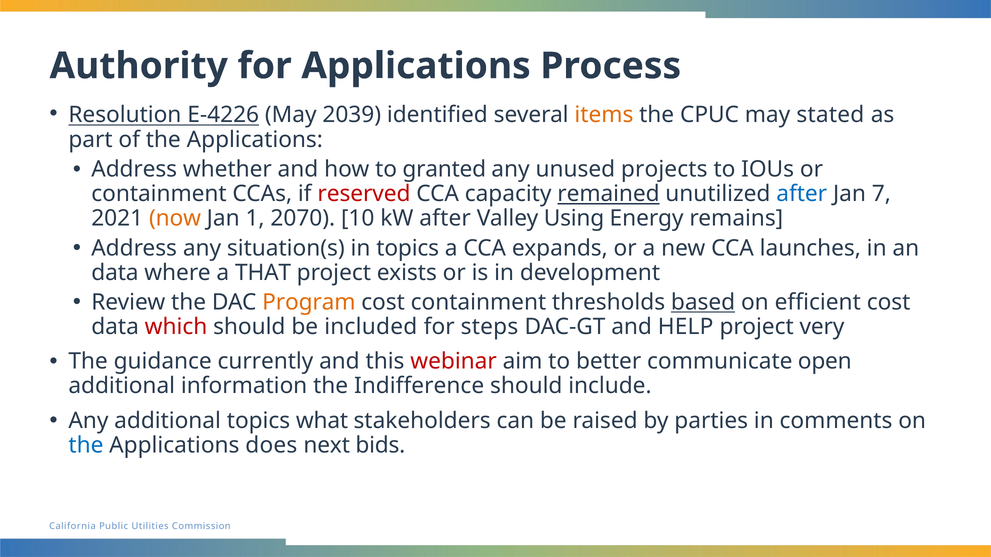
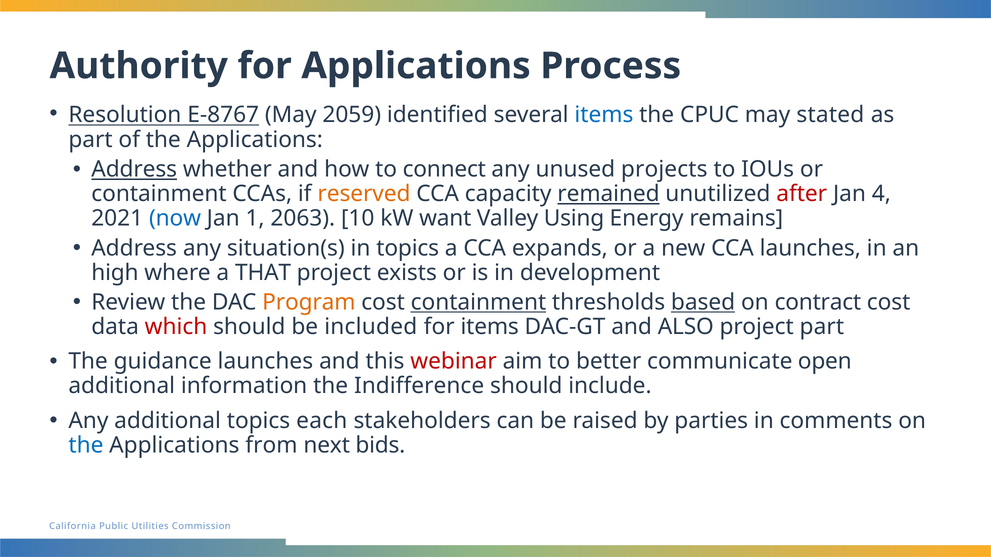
E-4226: E-4226 -> E-8767
2039: 2039 -> 2059
items at (604, 115) colour: orange -> blue
Address at (134, 170) underline: none -> present
granted: granted -> connect
reserved colour: red -> orange
after at (802, 194) colour: blue -> red
7: 7 -> 4
now colour: orange -> blue
2070: 2070 -> 2063
kW after: after -> want
data at (115, 273): data -> high
containment at (478, 302) underline: none -> present
efficient: efficient -> contract
for steps: steps -> items
HELP: HELP -> ALSO
project very: very -> part
guidance currently: currently -> launches
what: what -> each
does: does -> from
